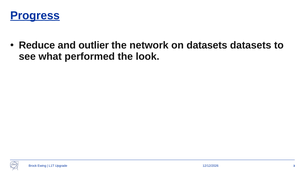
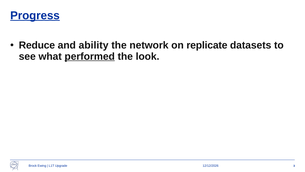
outlier: outlier -> ability
on datasets: datasets -> replicate
performed underline: none -> present
